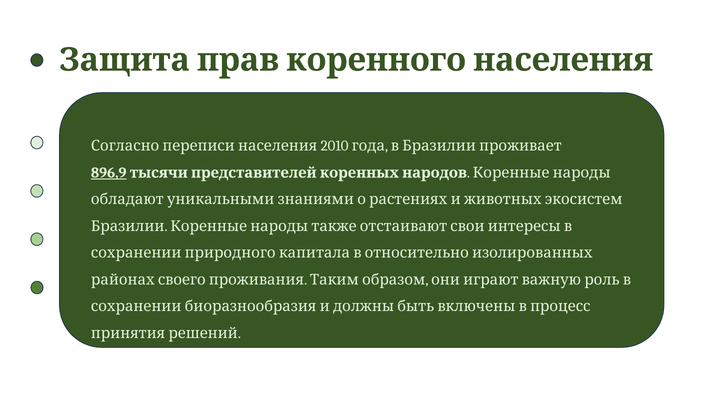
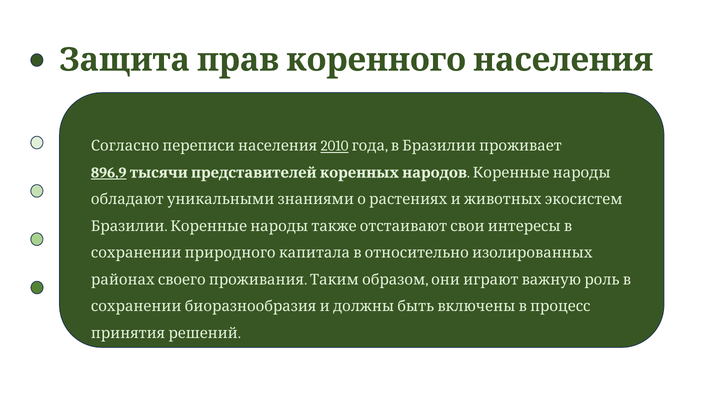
2010 underline: none -> present
